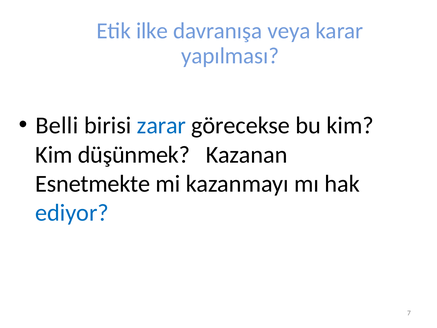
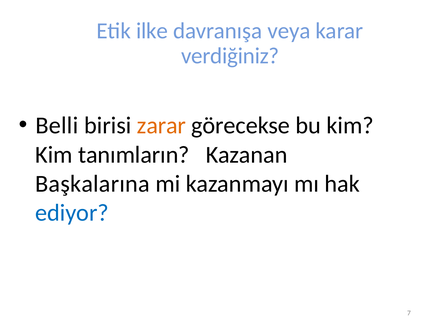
yapılması: yapılması -> verdiğiniz
zarar colour: blue -> orange
düşünmek: düşünmek -> tanımların
Esnetmekte: Esnetmekte -> Başkalarına
